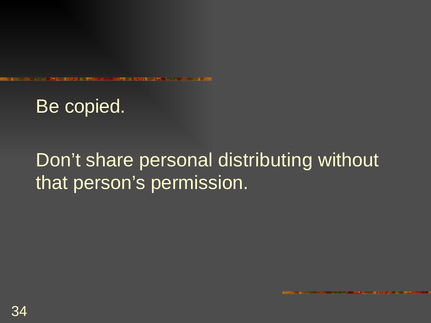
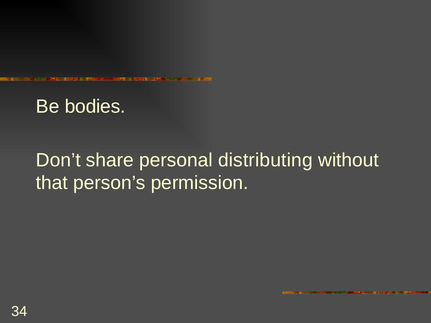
copied: copied -> bodies
